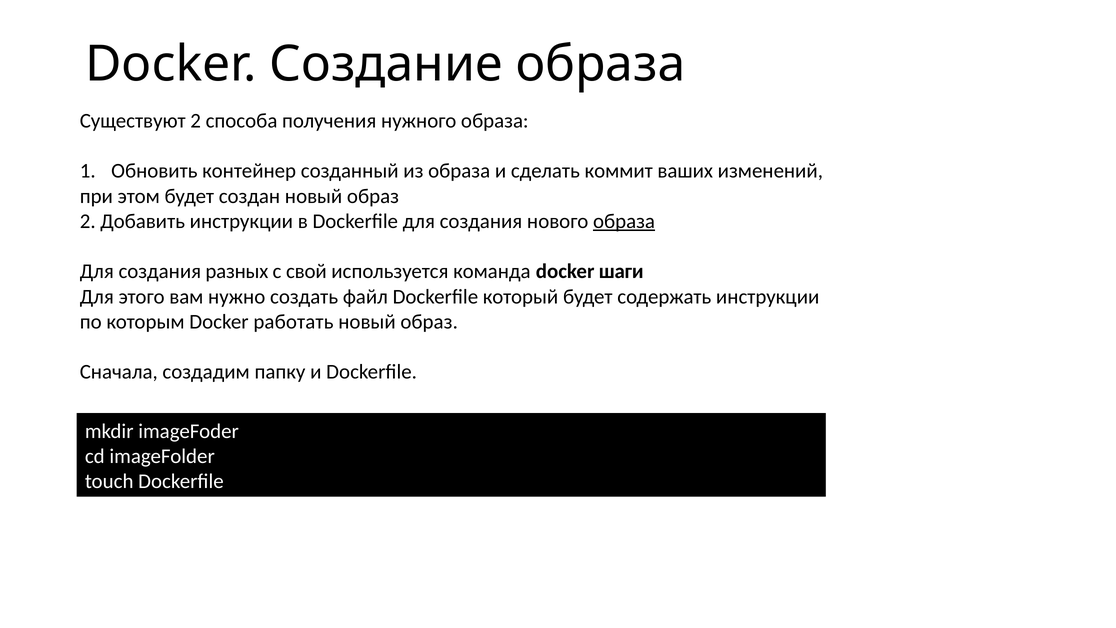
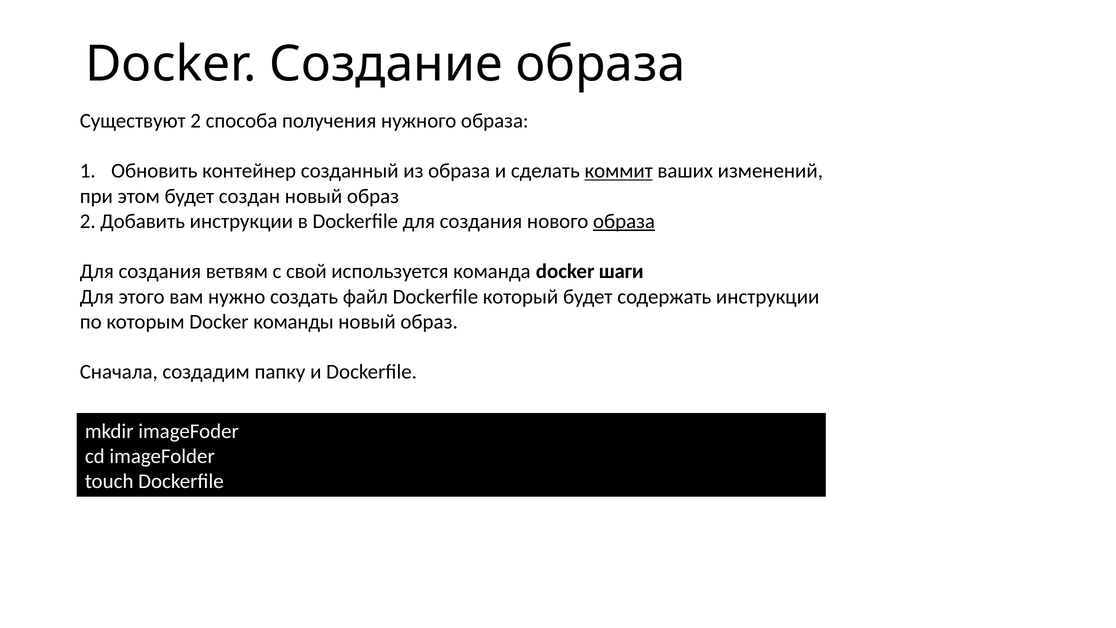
коммит underline: none -> present
разных: разных -> ветвям
работать: работать -> команды
